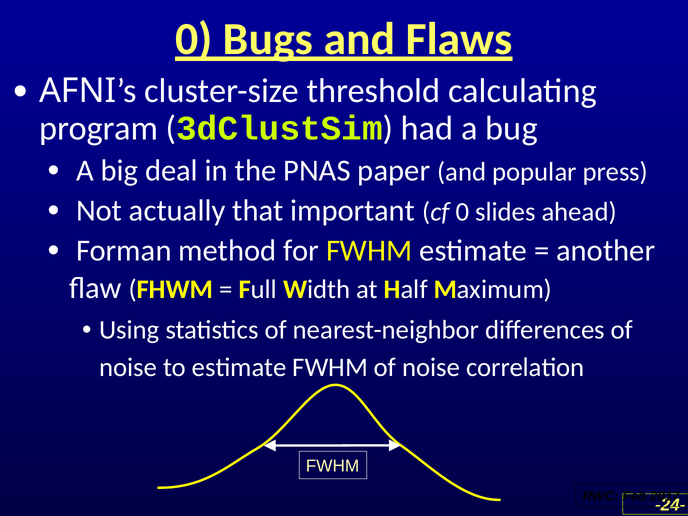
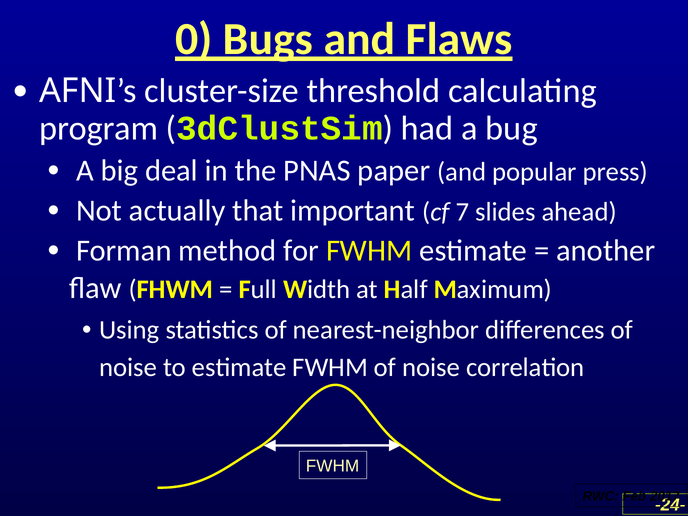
cf 0: 0 -> 7
